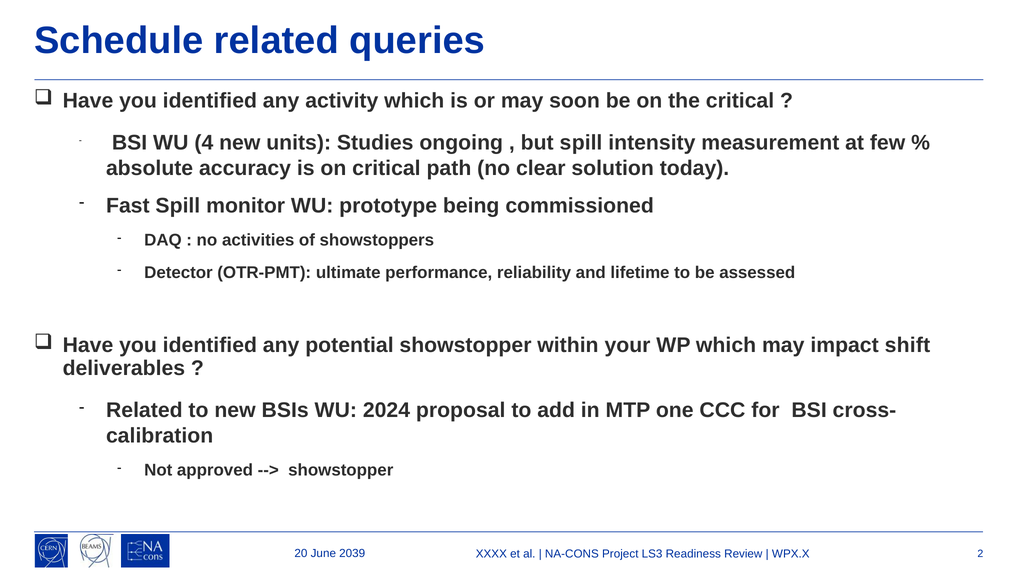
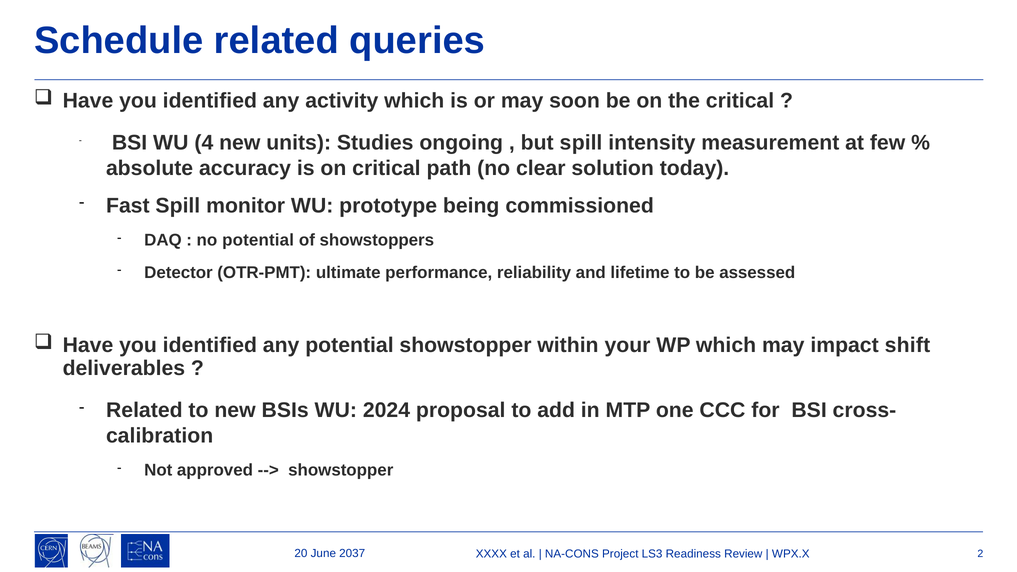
no activities: activities -> potential
2039: 2039 -> 2037
